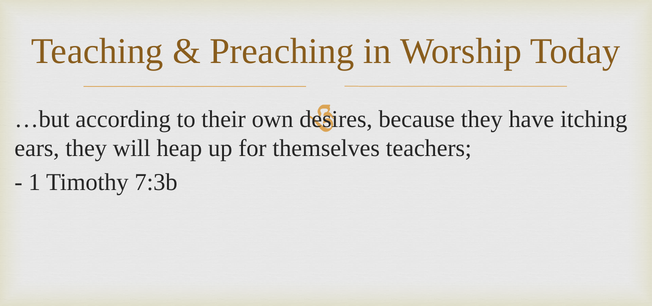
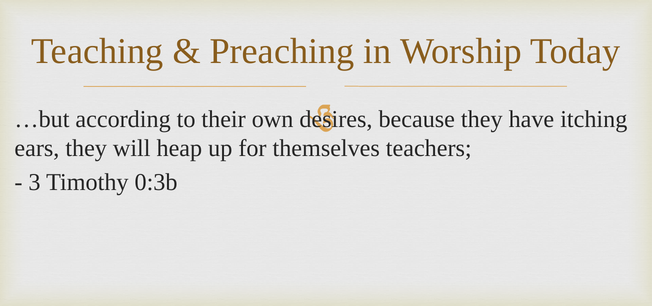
1: 1 -> 3
7:3b: 7:3b -> 0:3b
